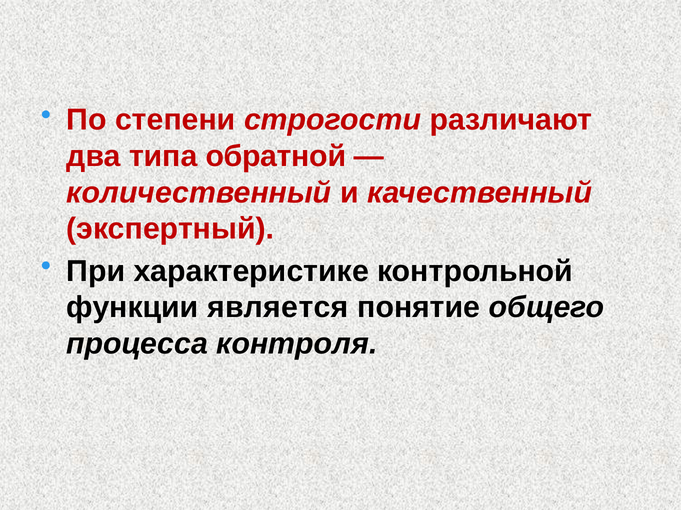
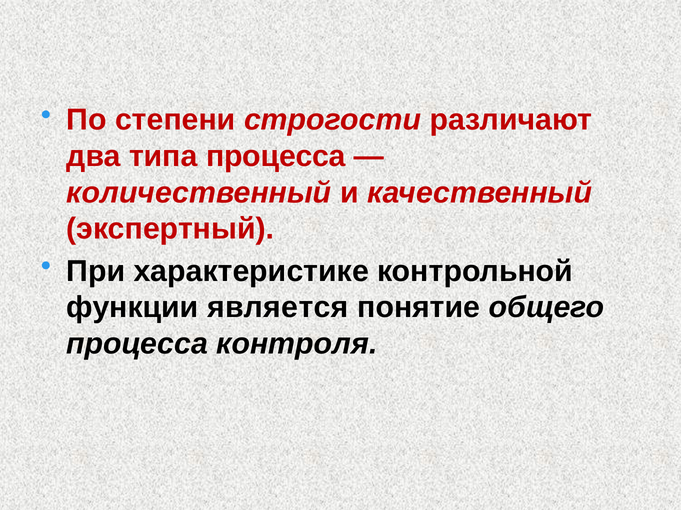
типа обратной: обратной -> процесса
